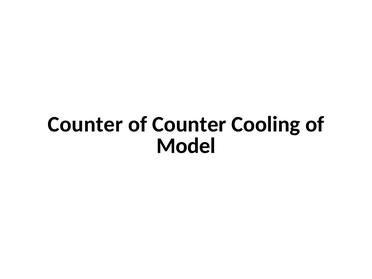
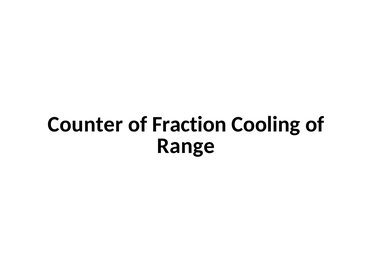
of Counter: Counter -> Fraction
Model: Model -> Range
